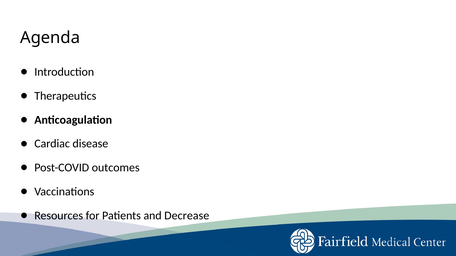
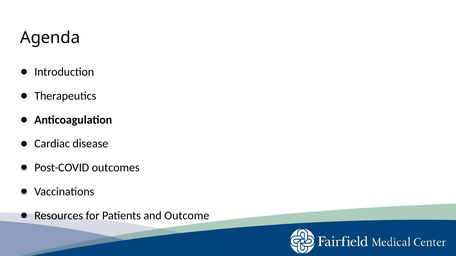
Decrease: Decrease -> Outcome
